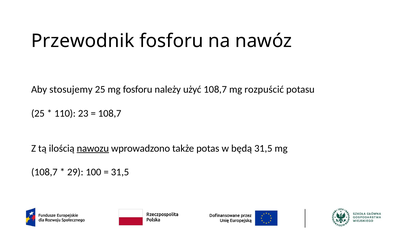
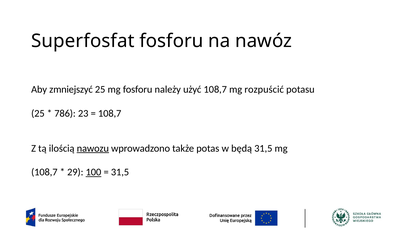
Przewodnik: Przewodnik -> Superfosfat
stosujemy: stosujemy -> zmniejszyć
110: 110 -> 786
100 underline: none -> present
